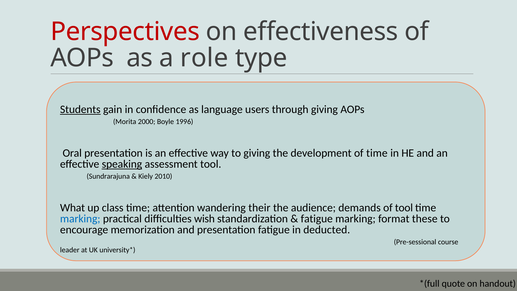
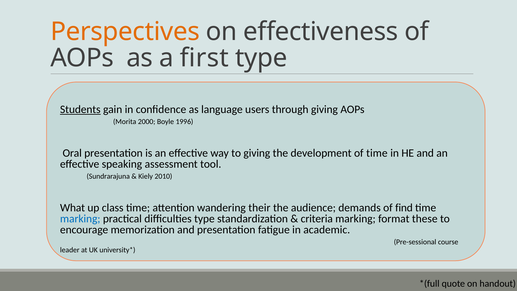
Perspectives colour: red -> orange
role: role -> first
speaking underline: present -> none
of tool: tool -> find
difficulties wish: wish -> type
fatigue at (317, 219): fatigue -> criteria
deducted: deducted -> academic
